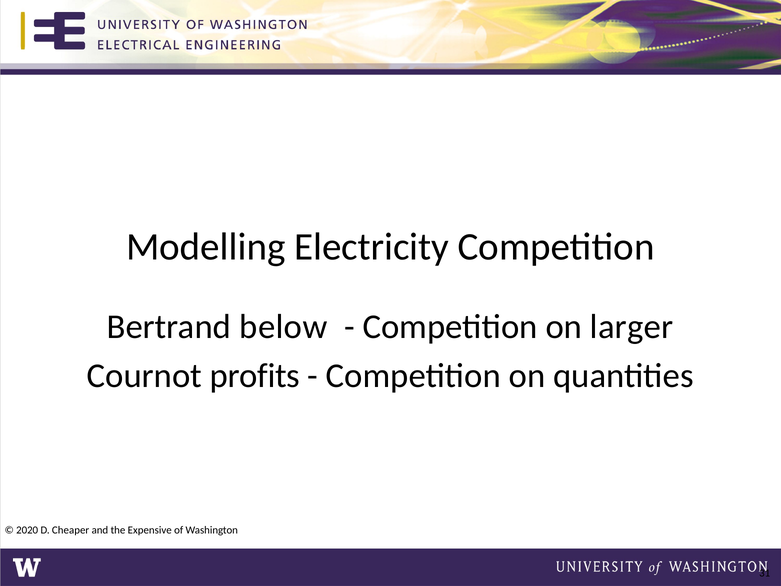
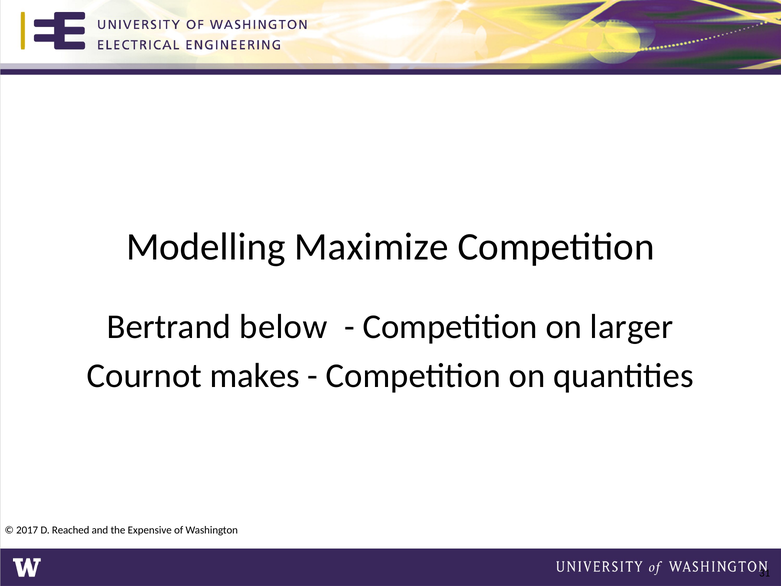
Electricity: Electricity -> Maximize
profits: profits -> makes
2020: 2020 -> 2017
Cheaper: Cheaper -> Reached
